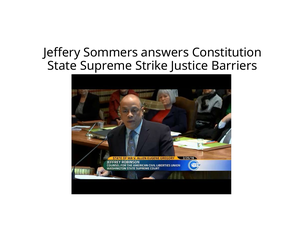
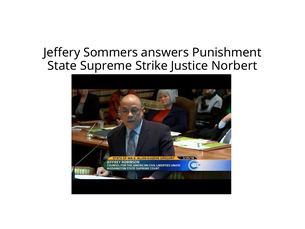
Constitution: Constitution -> Punishment
Barriers: Barriers -> Norbert
